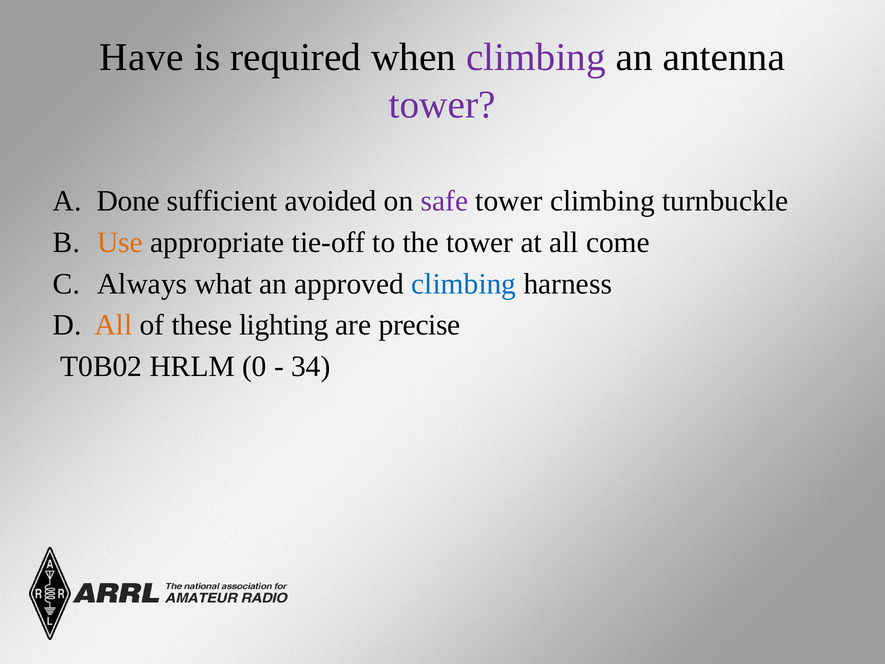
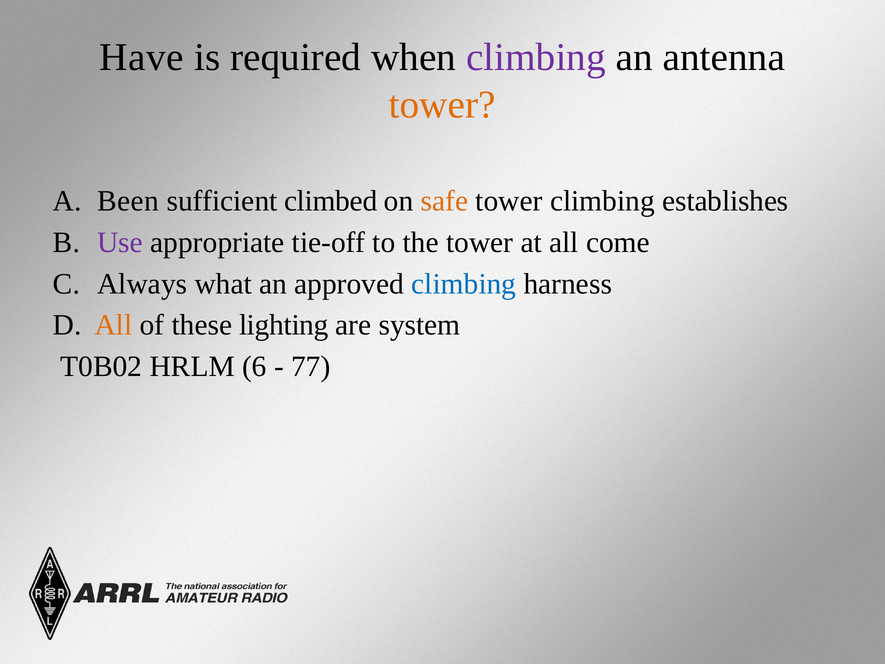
tower at (442, 105) colour: purple -> orange
Done: Done -> Been
avoided: avoided -> climbed
safe colour: purple -> orange
turnbuckle: turnbuckle -> establishes
Use colour: orange -> purple
precise: precise -> system
0: 0 -> 6
34: 34 -> 77
